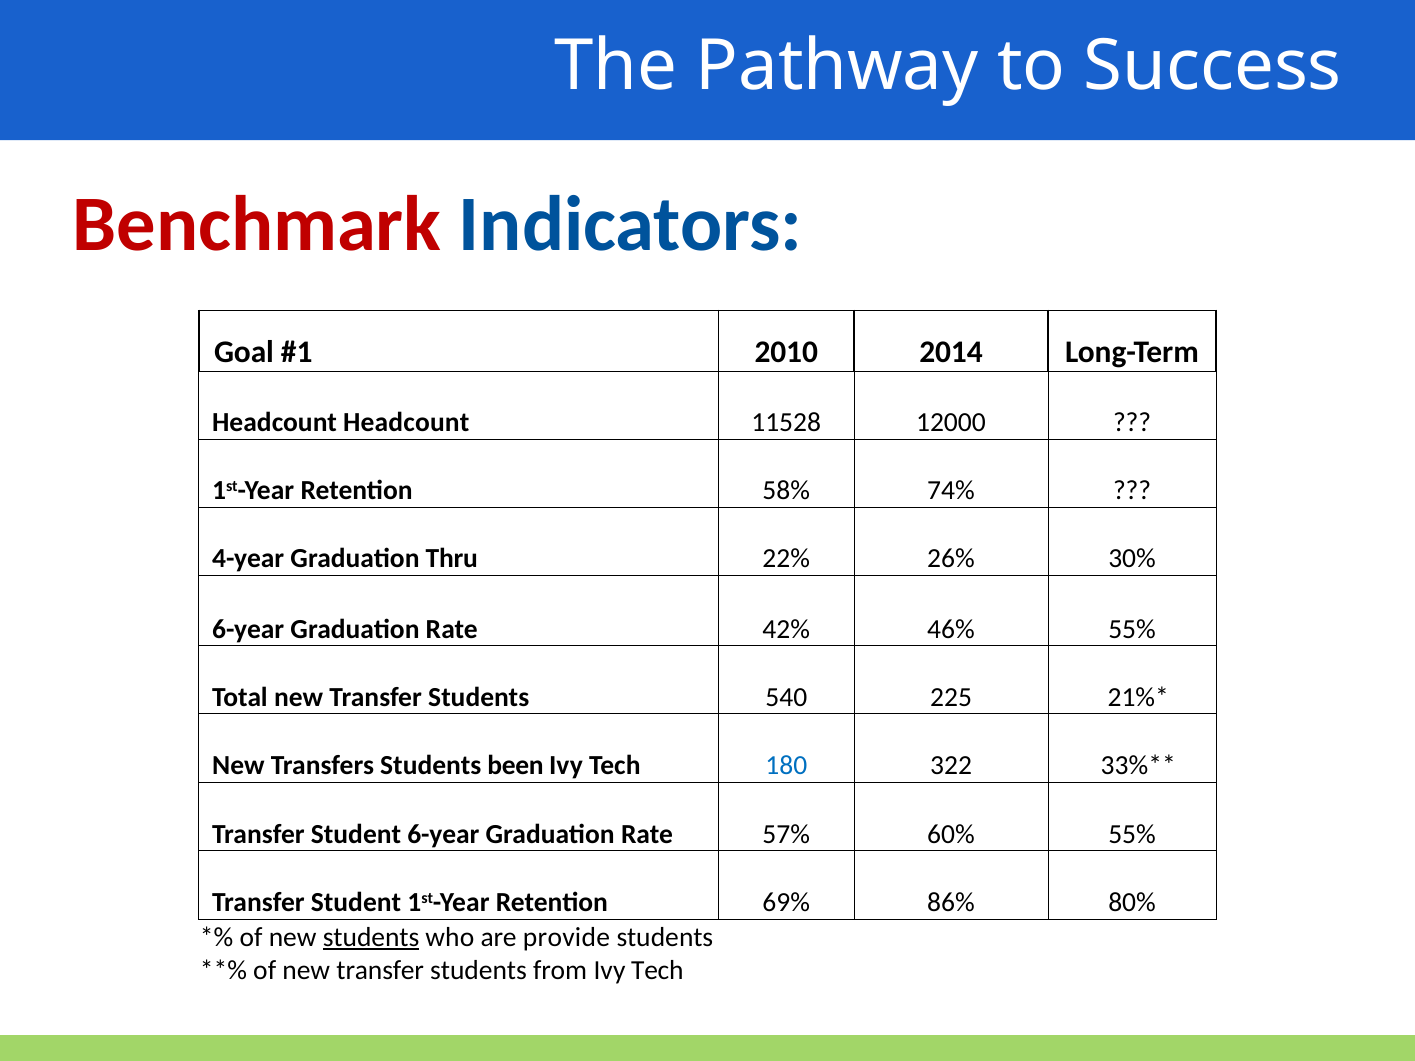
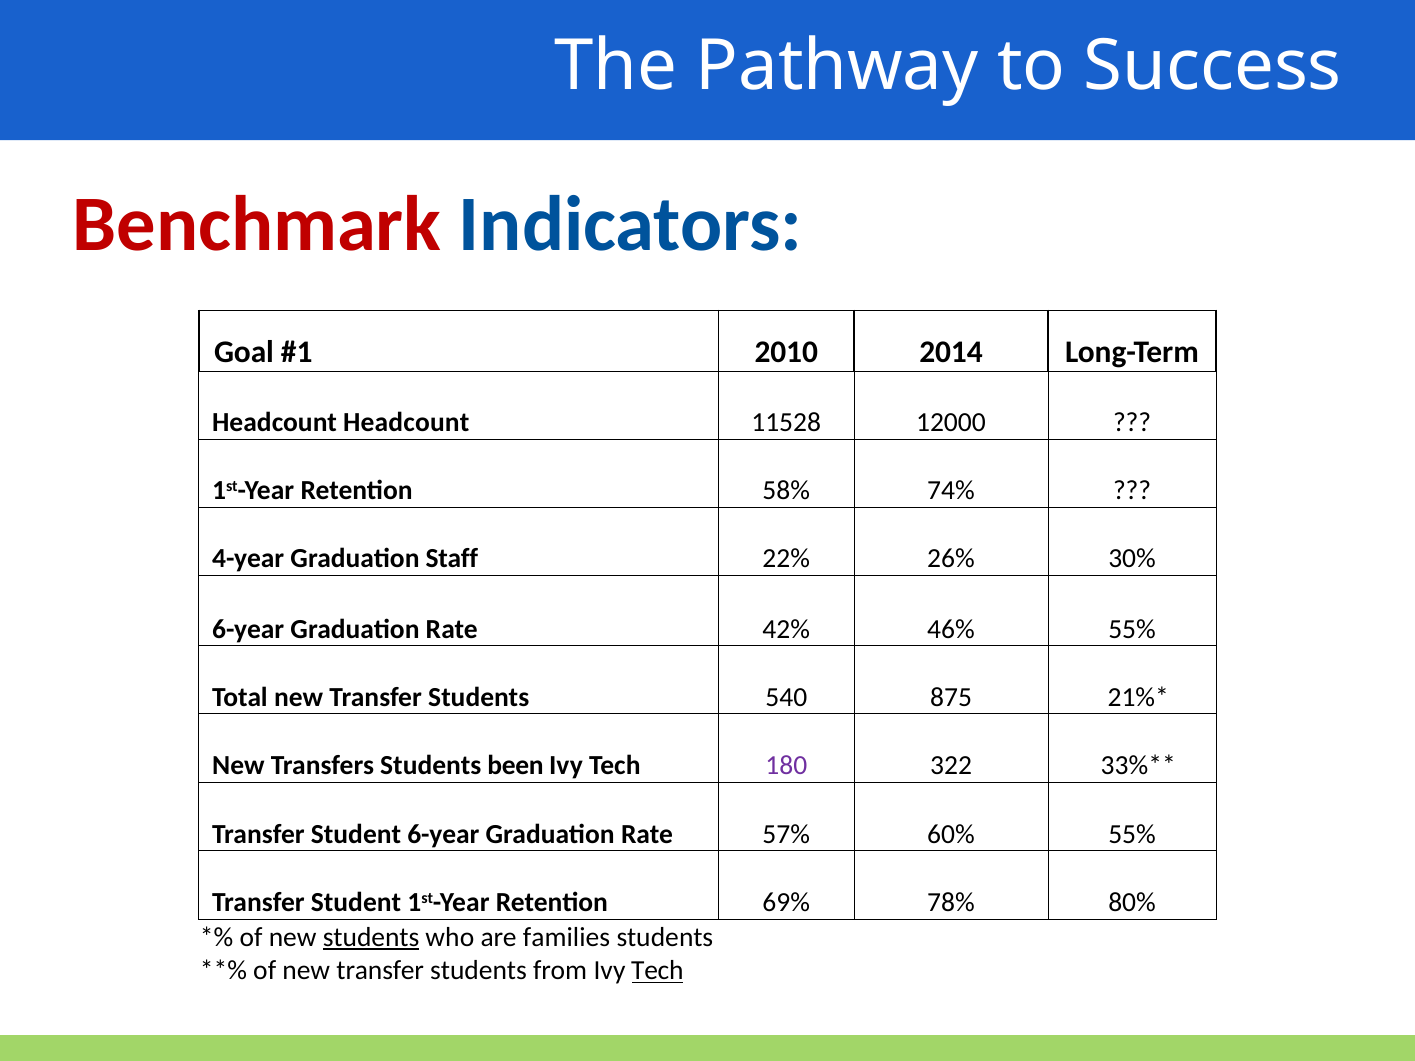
Thru: Thru -> Staff
225: 225 -> 875
180 colour: blue -> purple
86%: 86% -> 78%
provide: provide -> families
Tech at (657, 971) underline: none -> present
